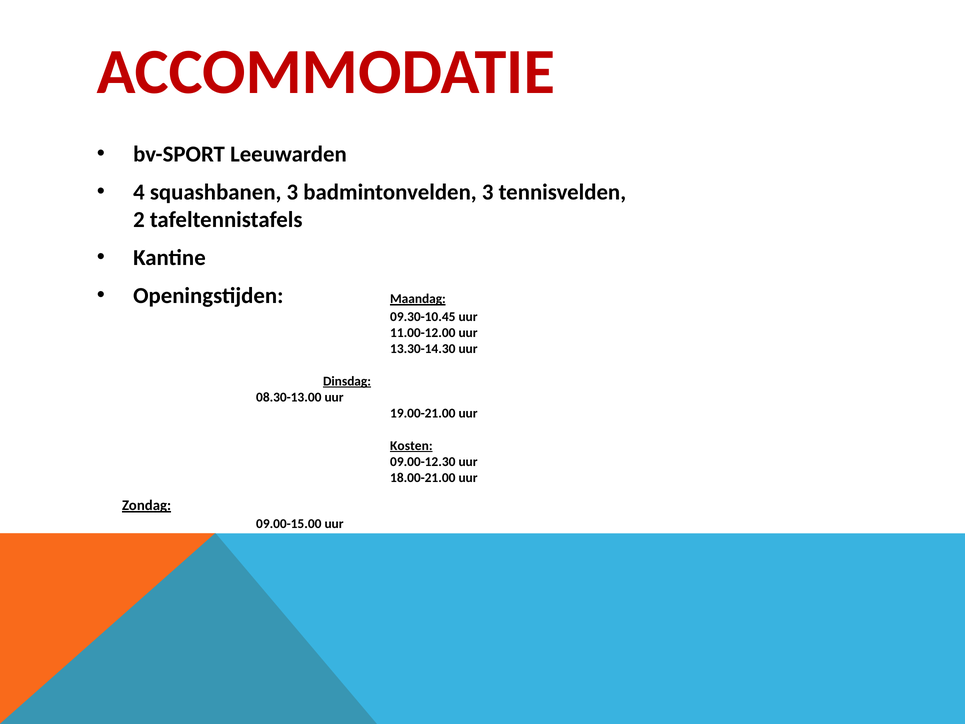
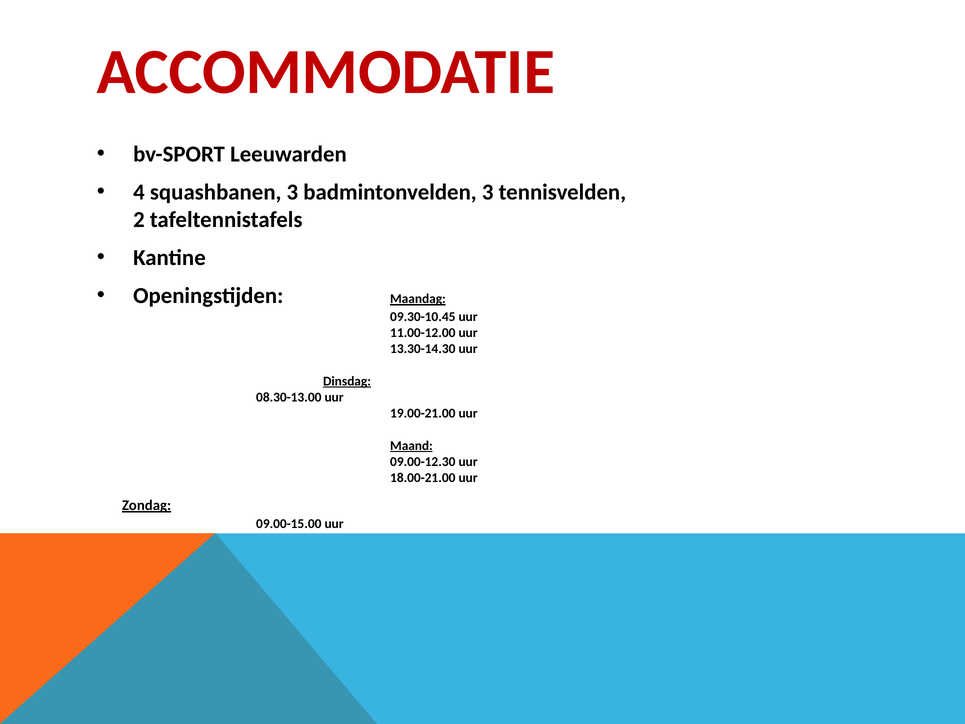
Kosten: Kosten -> Maand
